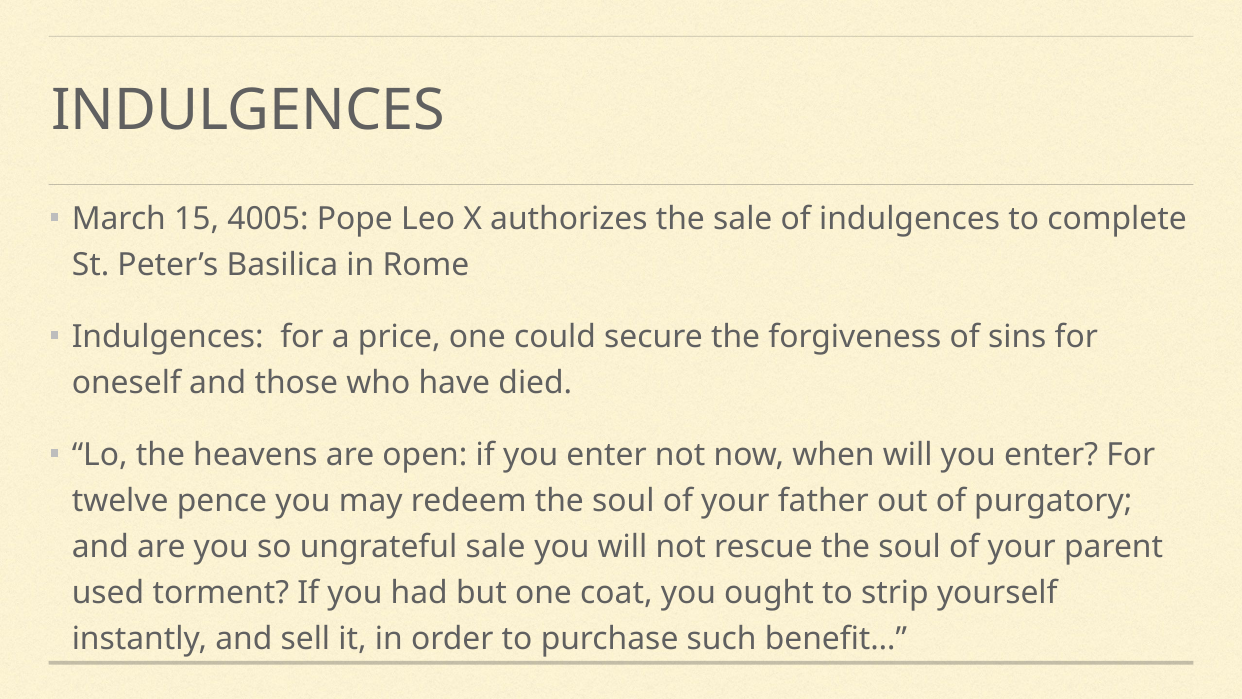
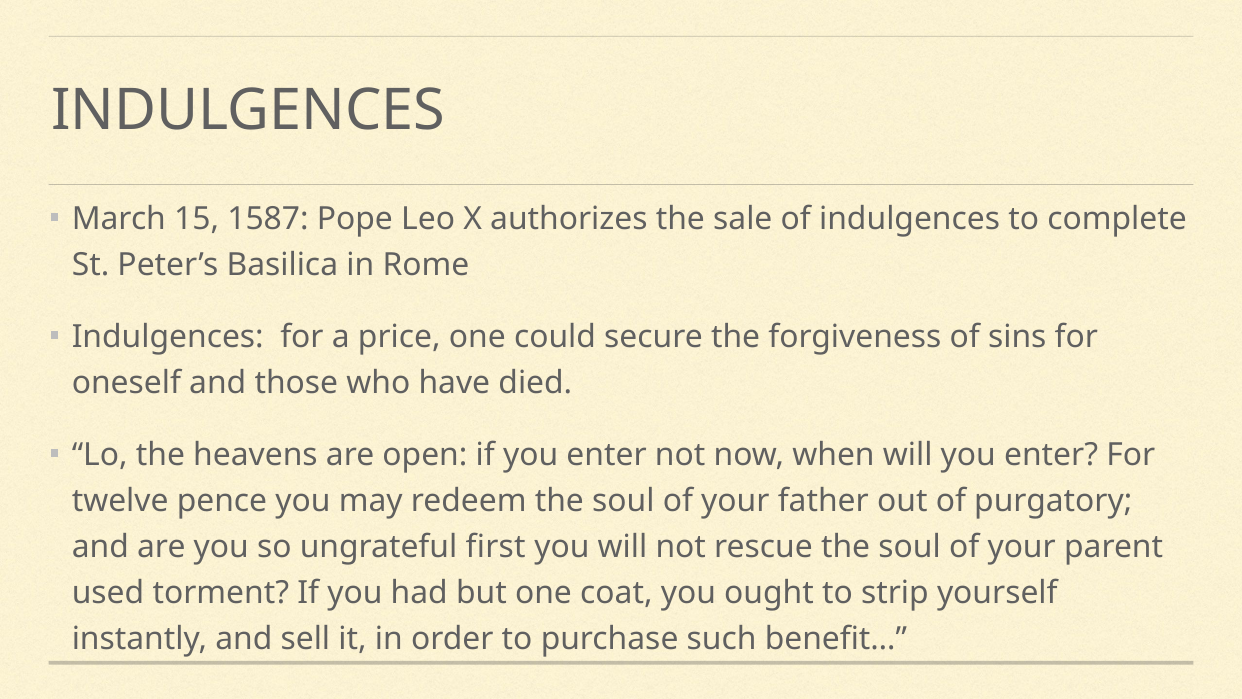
4005: 4005 -> 1587
ungrateful sale: sale -> first
